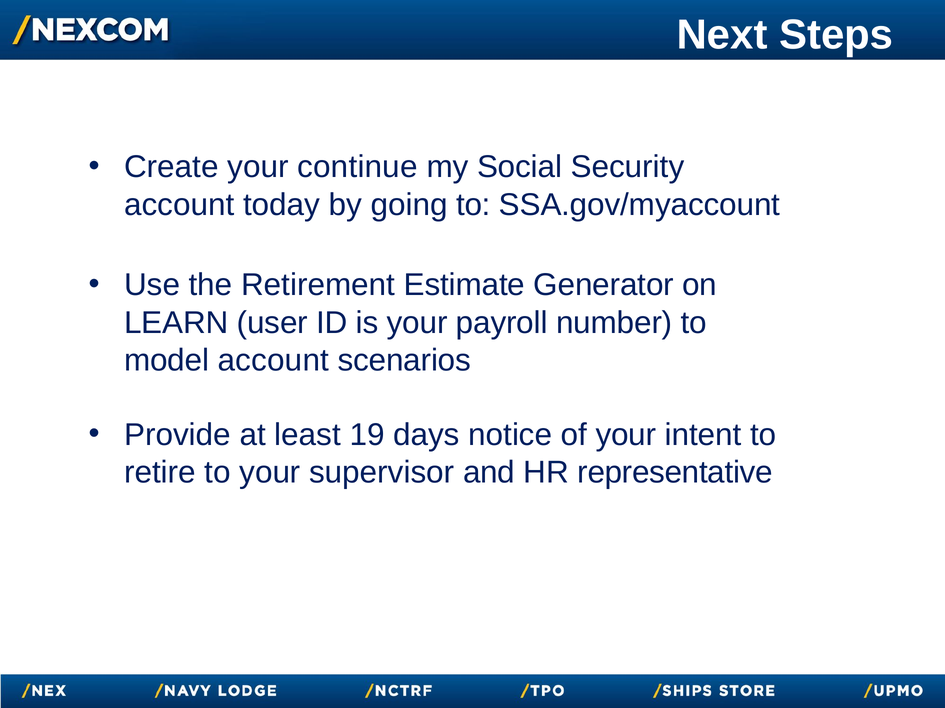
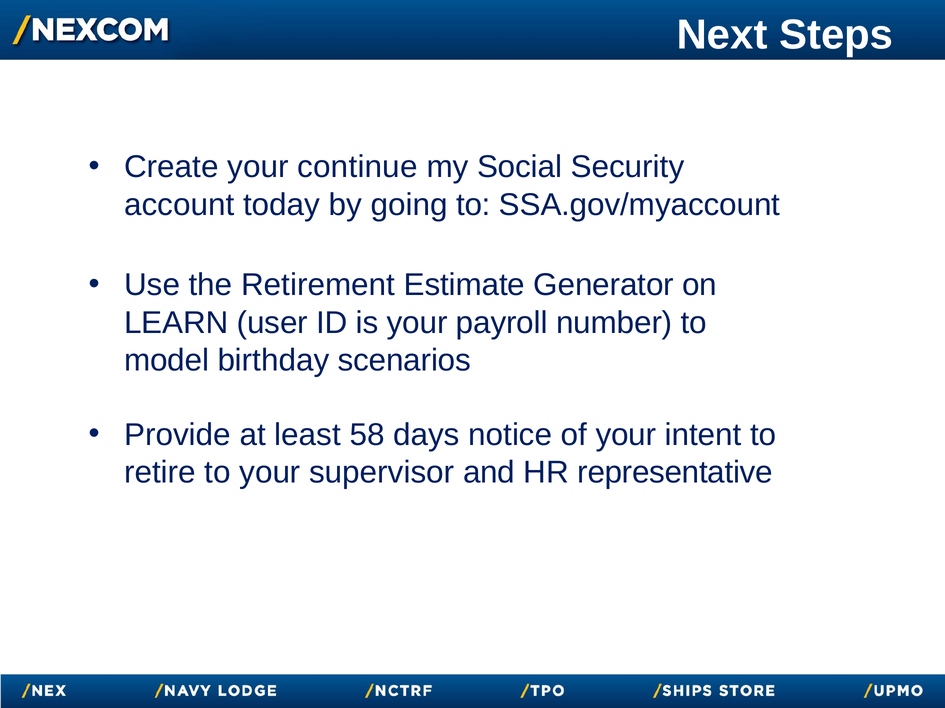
model account: account -> birthday
19: 19 -> 58
